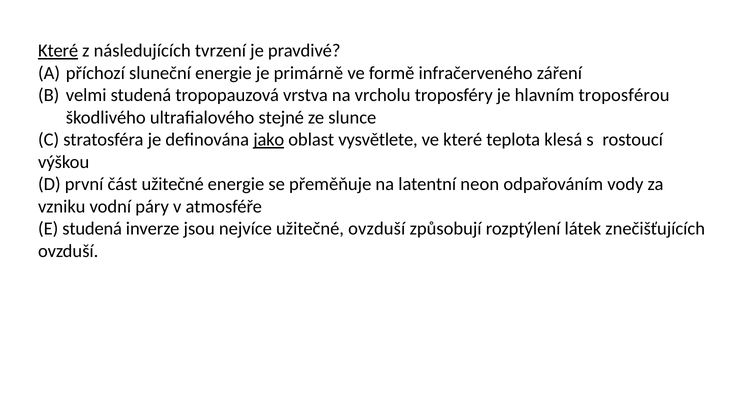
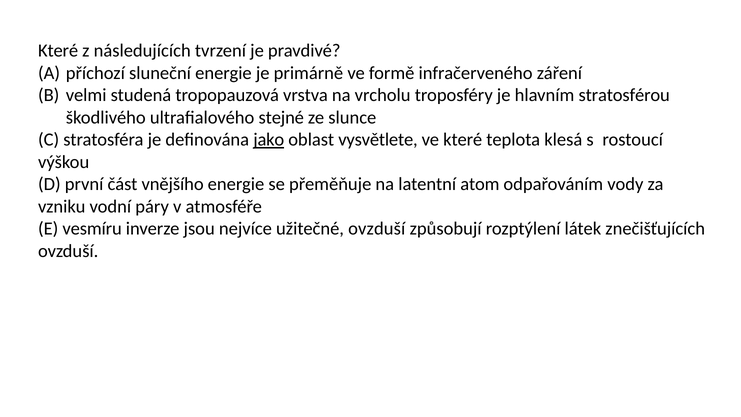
Které at (58, 51) underline: present -> none
troposférou: troposférou -> stratosférou
část užitečné: užitečné -> vnějšího
neon: neon -> atom
E studená: studená -> vesmíru
